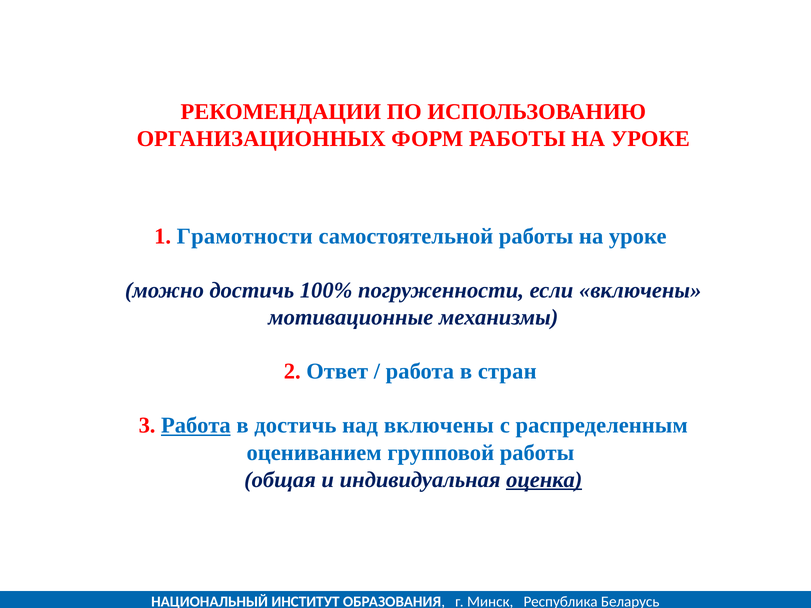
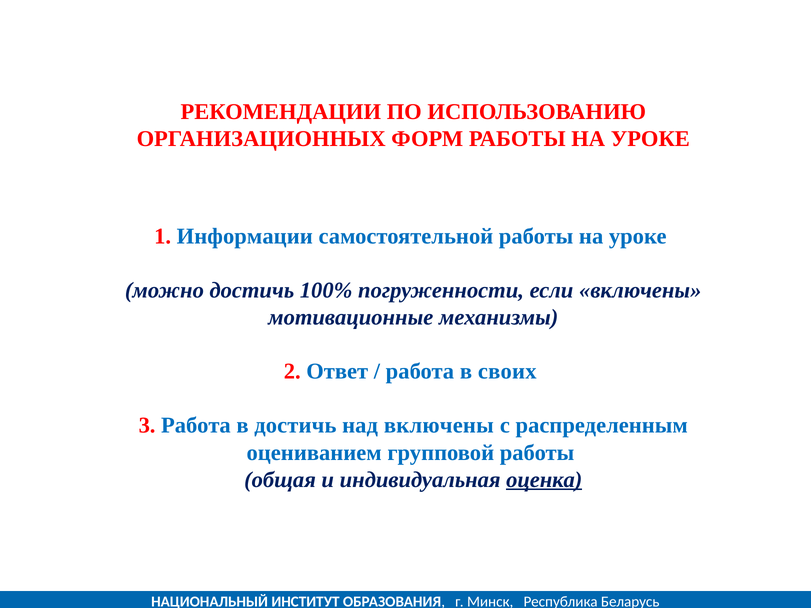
Грамотности: Грамотности -> Информации
стран: стран -> своих
Работа at (196, 426) underline: present -> none
